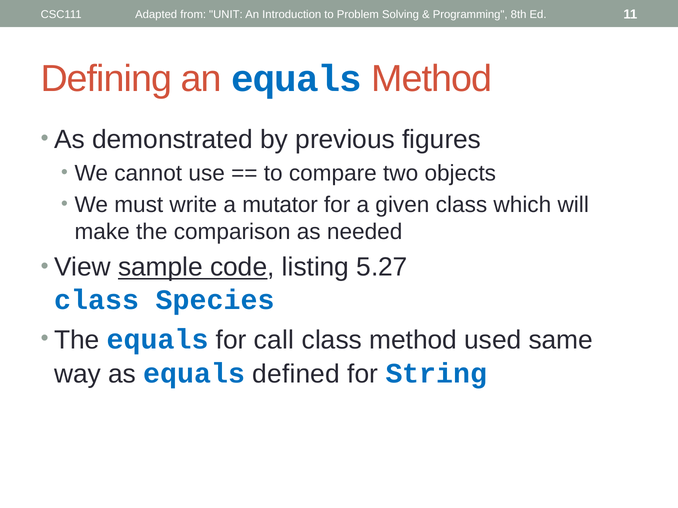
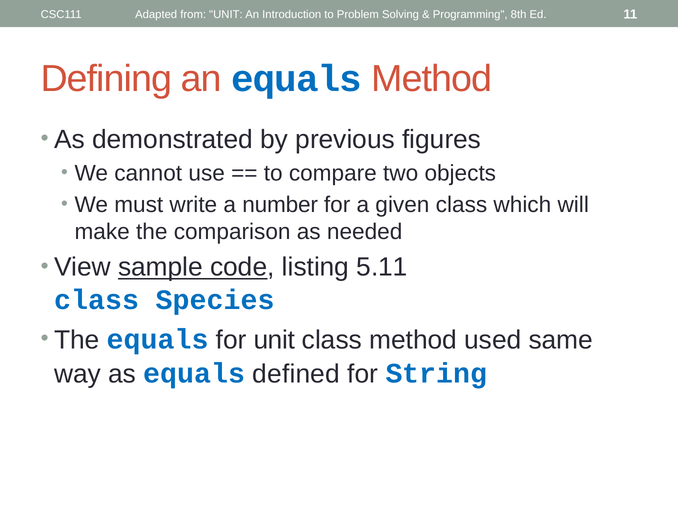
mutator: mutator -> number
5.27: 5.27 -> 5.11
for call: call -> unit
